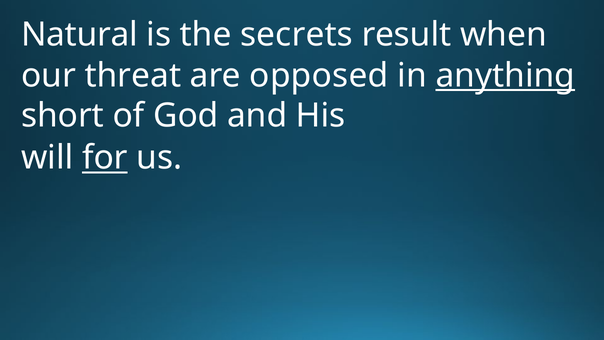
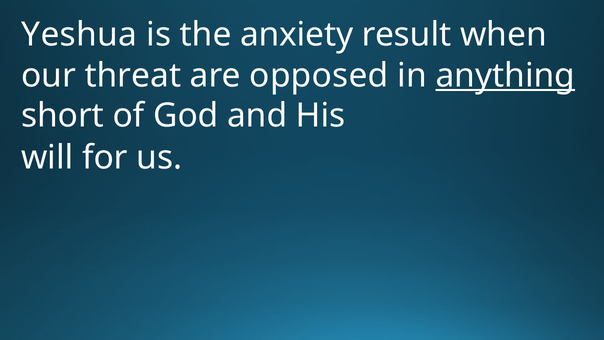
Natural: Natural -> Yeshua
secrets: secrets -> anxiety
for underline: present -> none
